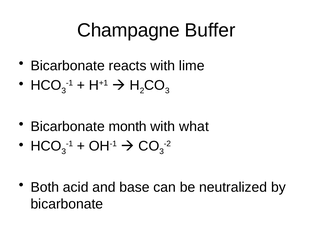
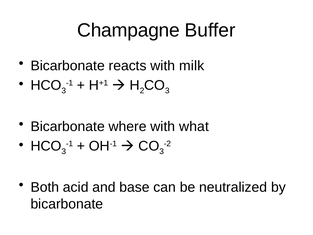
lime: lime -> milk
month: month -> where
